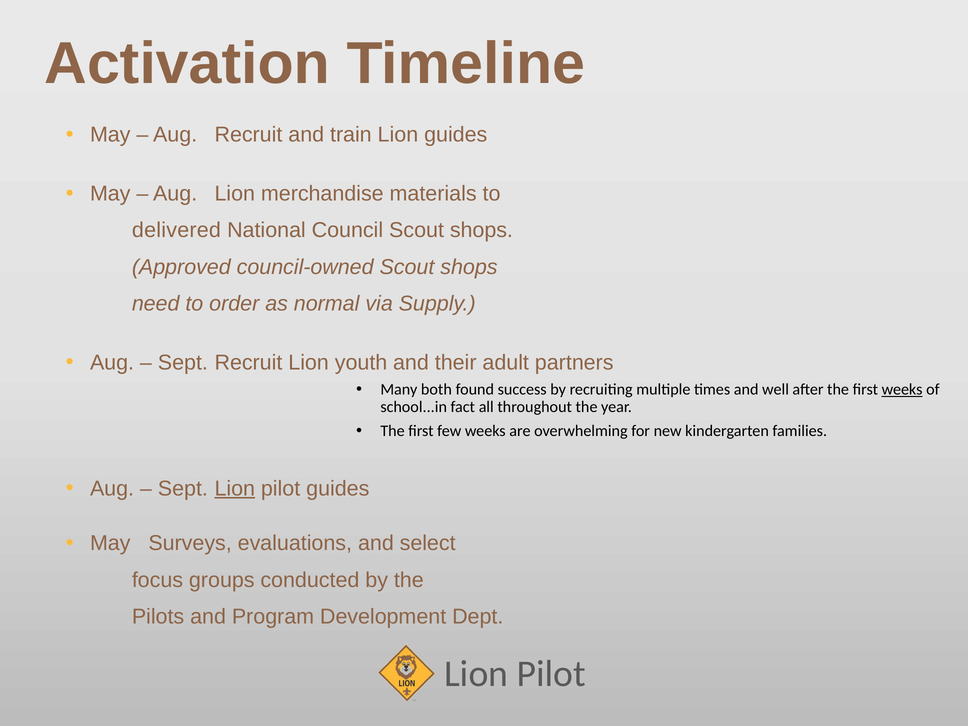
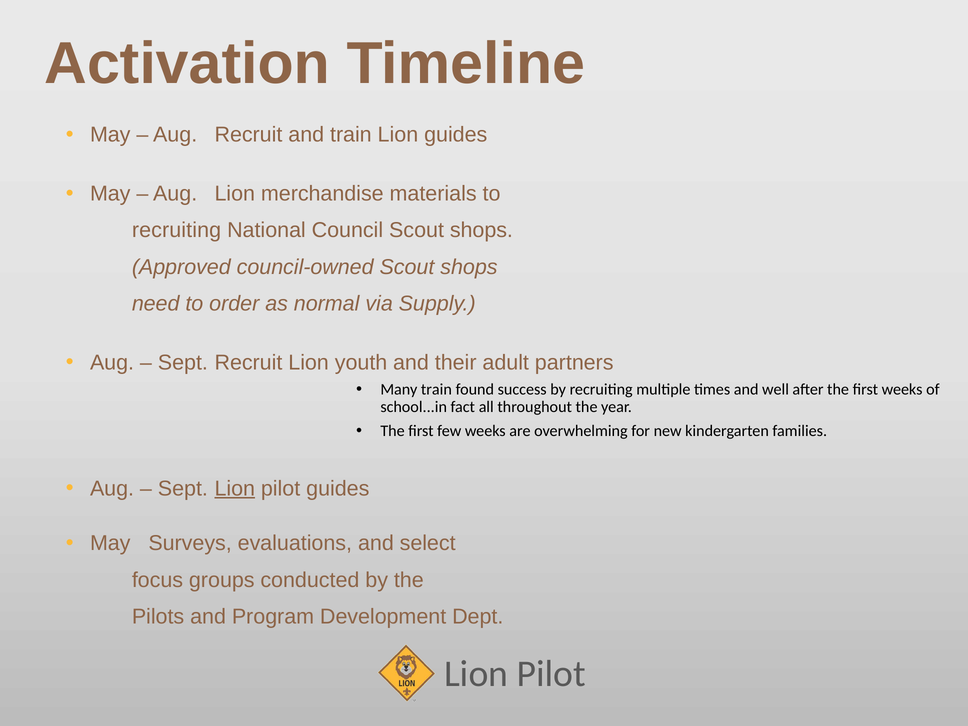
delivered at (176, 230): delivered -> recruiting
Many both: both -> train
weeks at (902, 390) underline: present -> none
